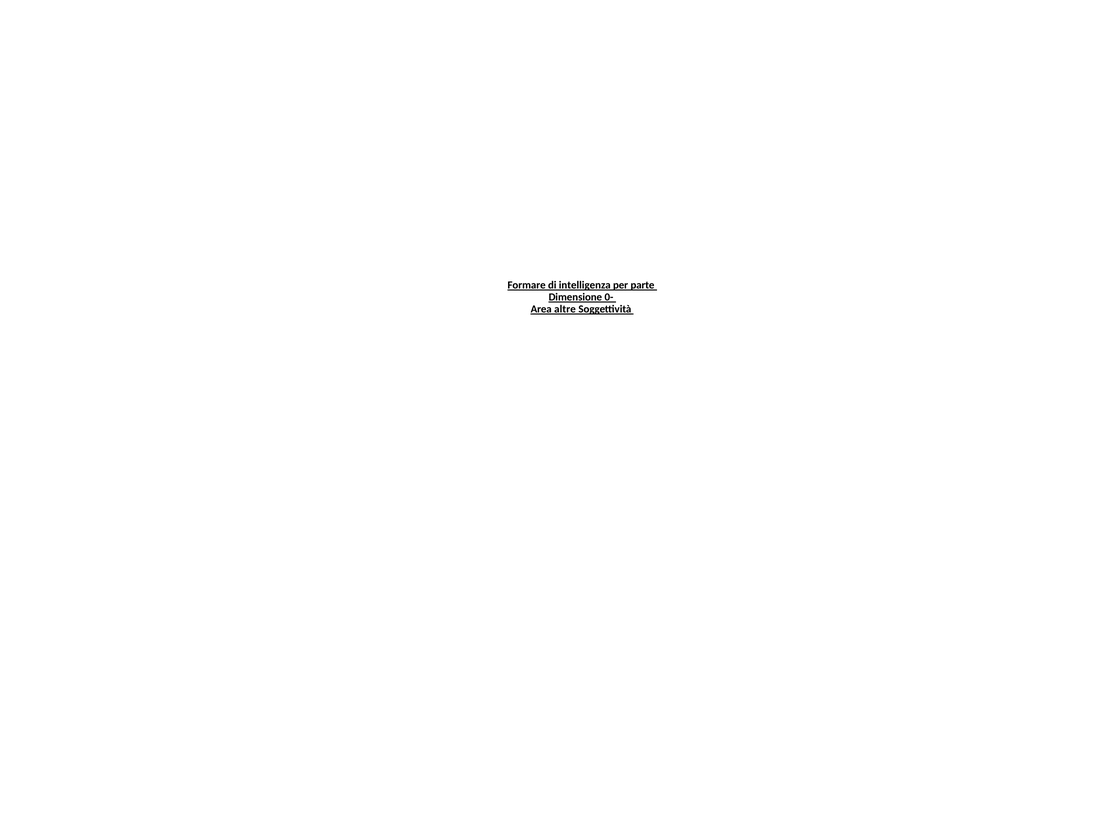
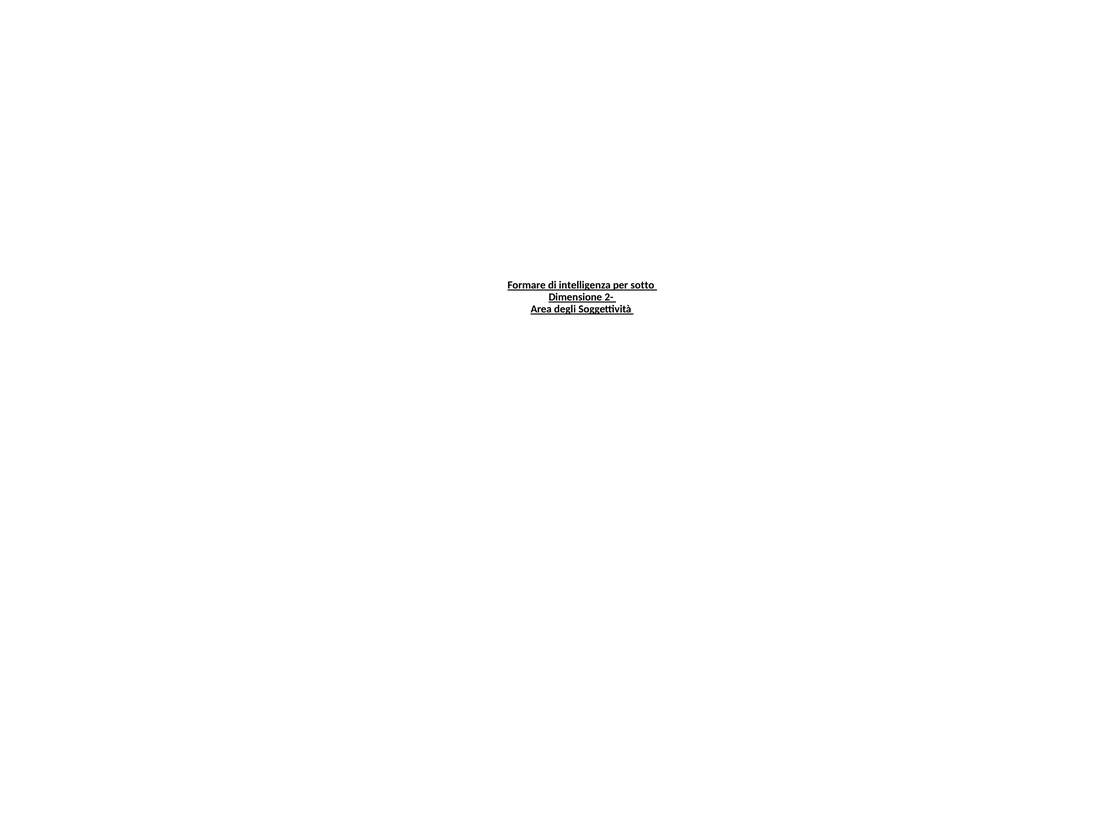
parte: parte -> sotto
0-: 0- -> 2-
altre: altre -> degli
